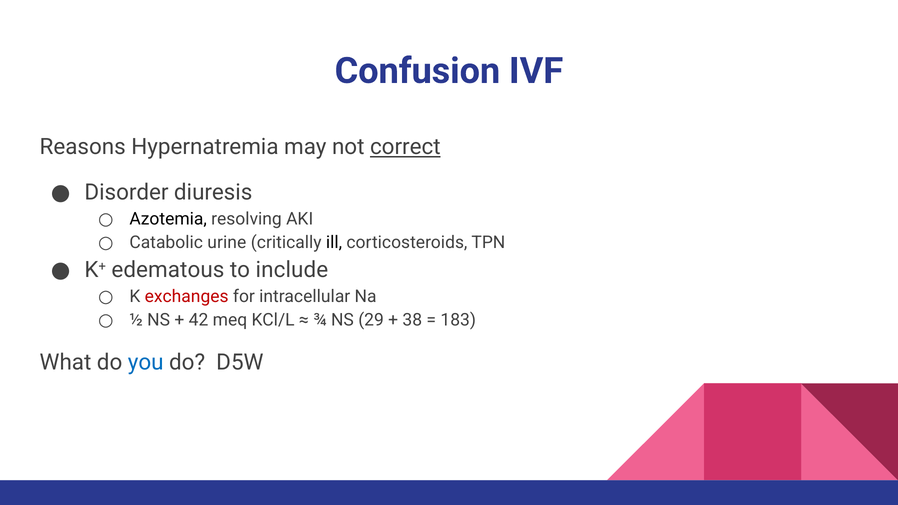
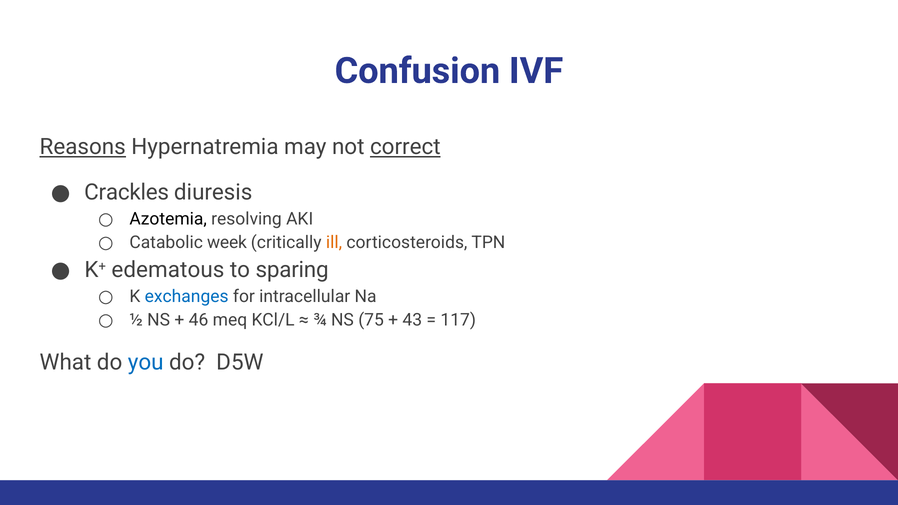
Reasons underline: none -> present
Disorder: Disorder -> Crackles
urine: urine -> week
ill colour: black -> orange
include: include -> sparing
exchanges colour: red -> blue
42: 42 -> 46
29: 29 -> 75
38: 38 -> 43
183: 183 -> 117
